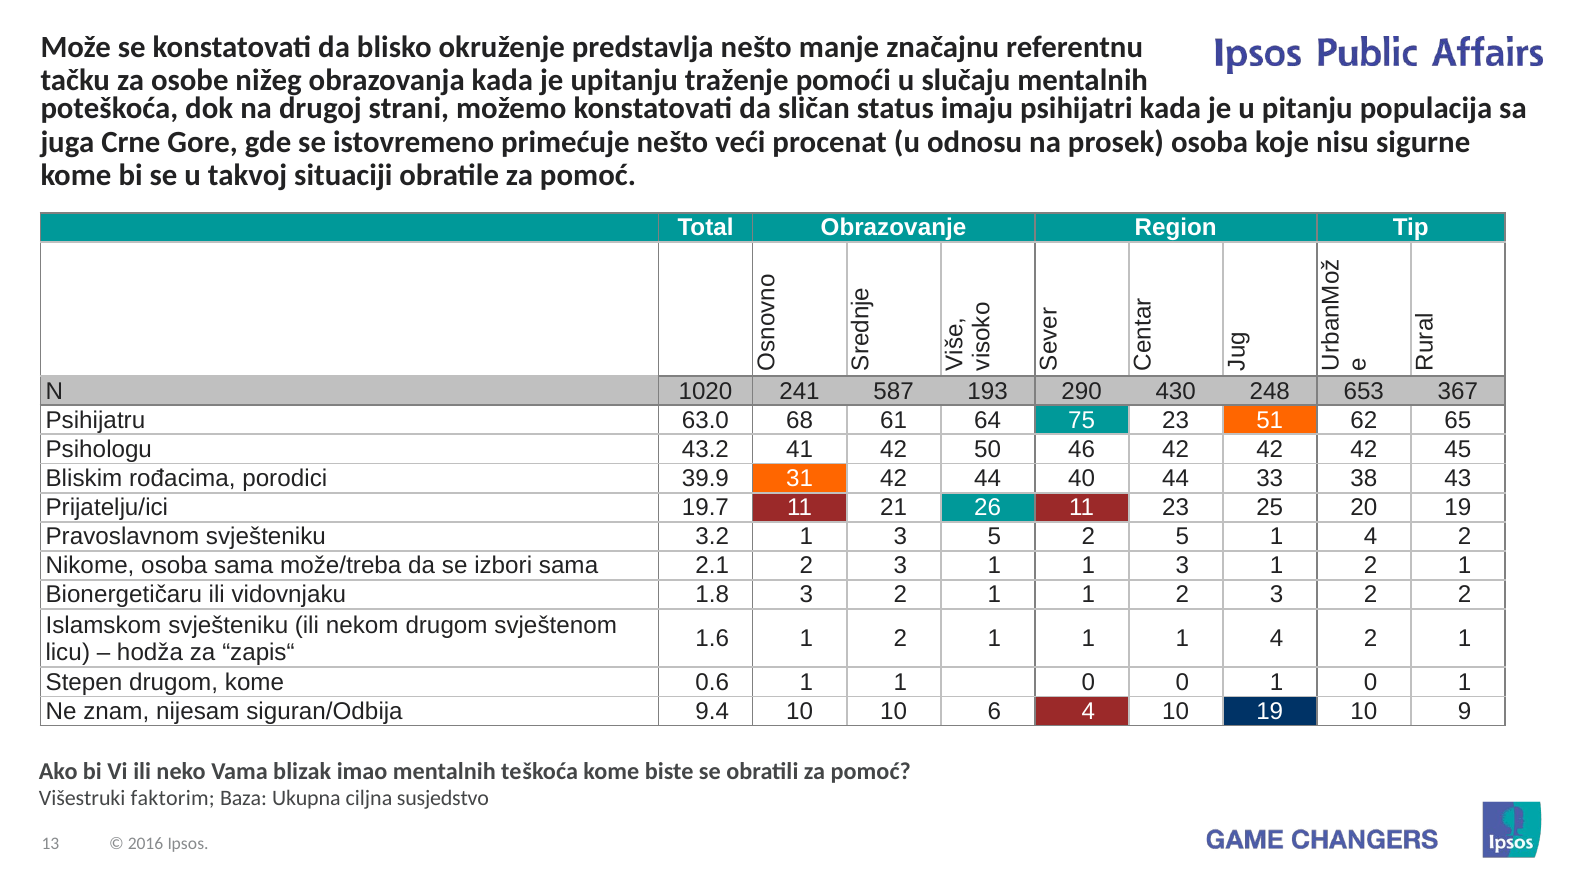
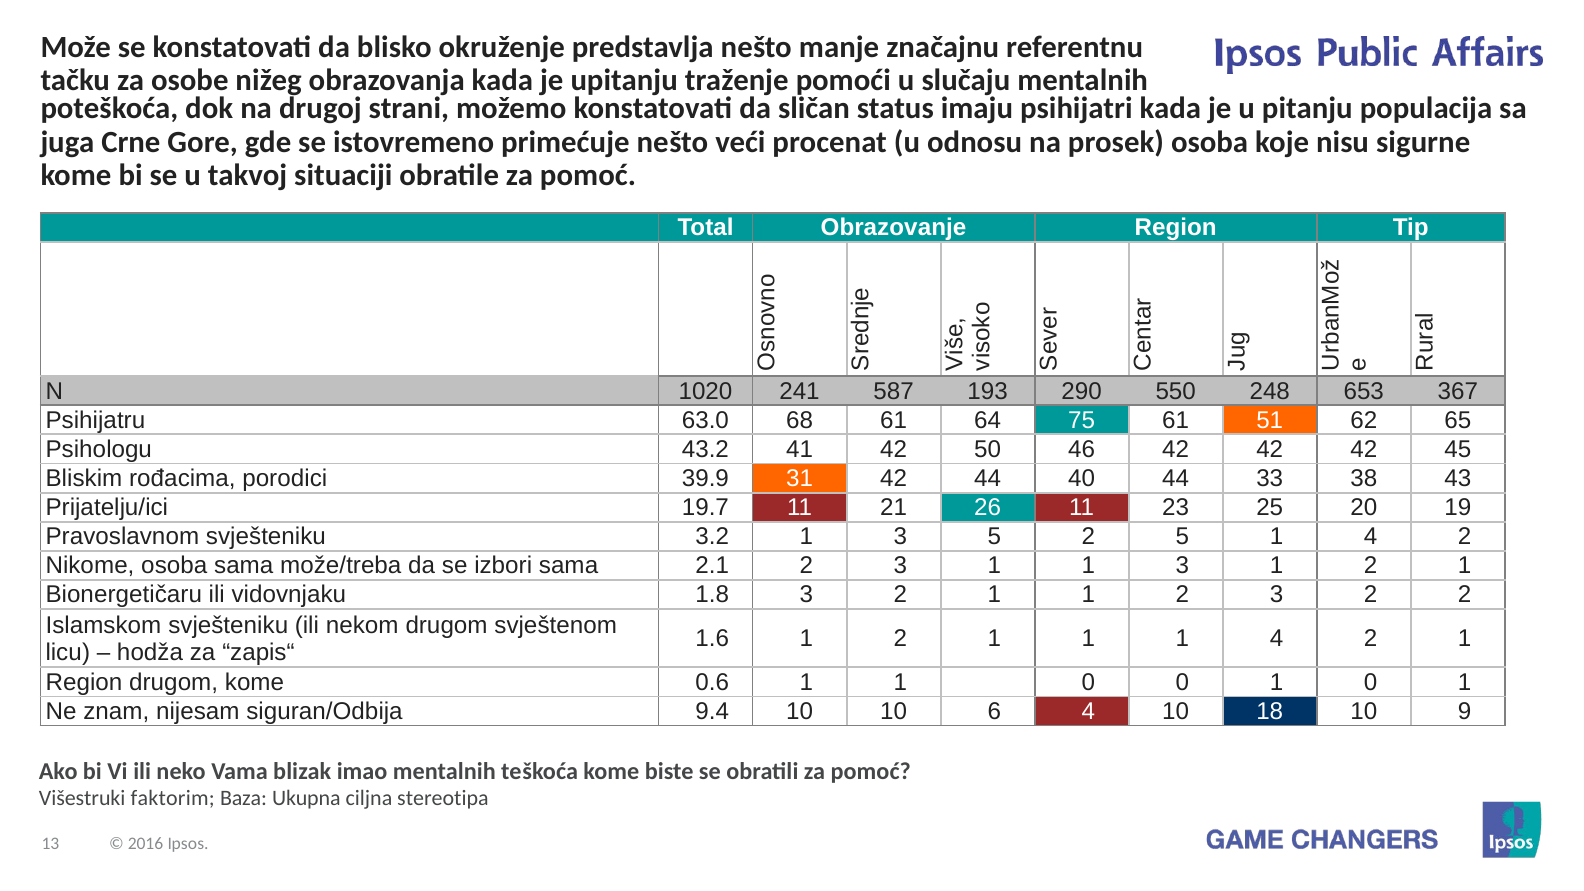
430: 430 -> 550
75 23: 23 -> 61
Stepen at (84, 682): Stepen -> Region
10 19: 19 -> 18
susjedstvo: susjedstvo -> stereotipa
